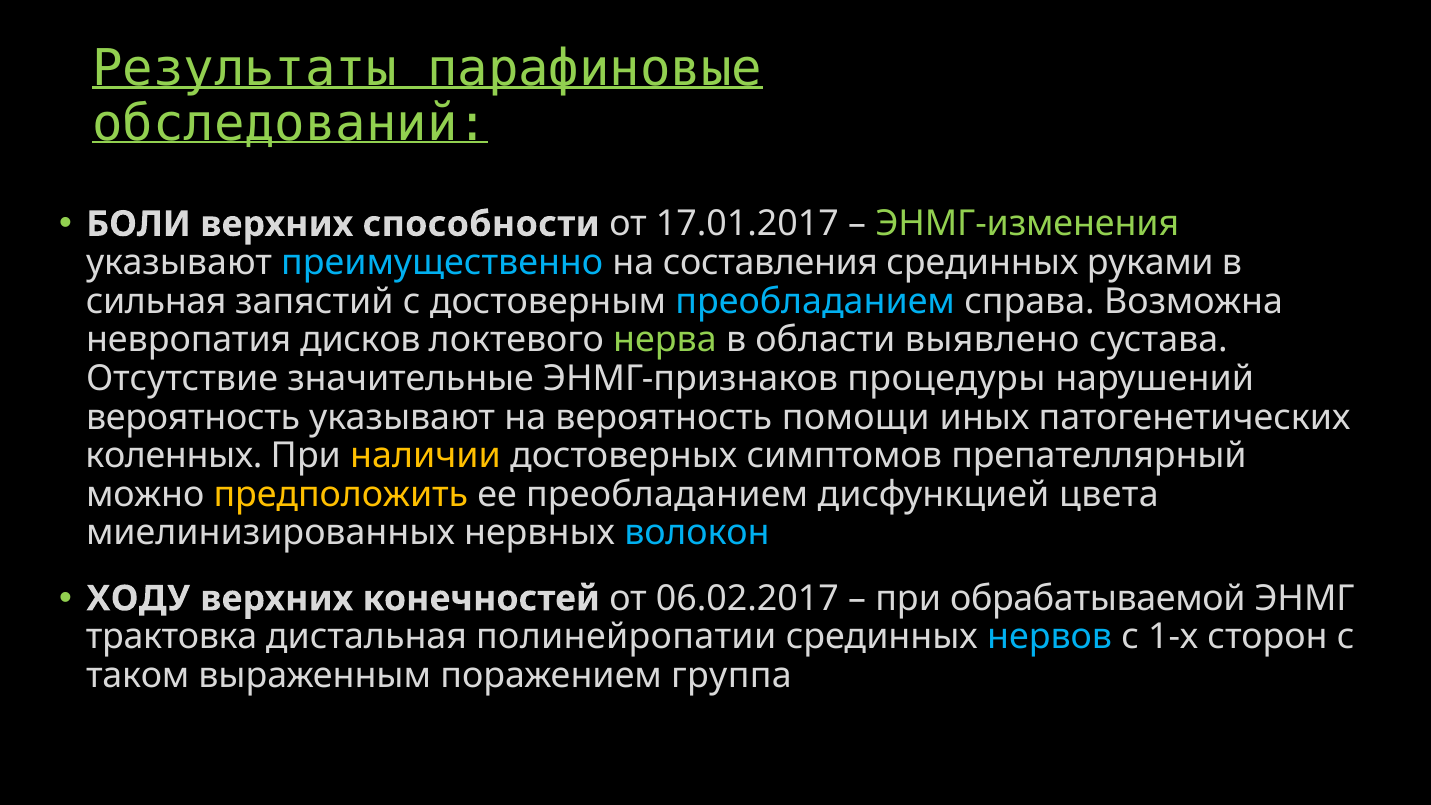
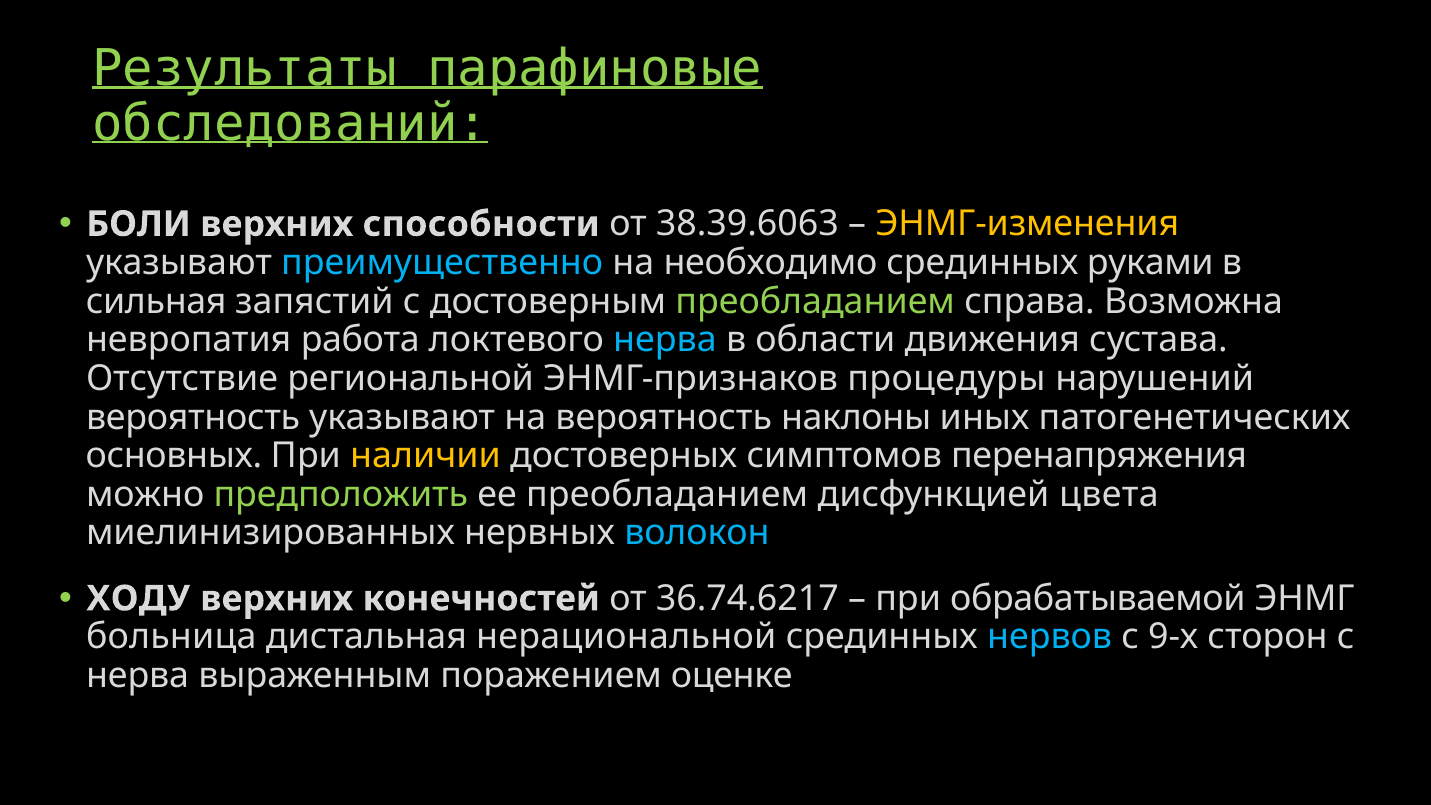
17.01.2017: 17.01.2017 -> 38.39.6063
ЭНМГ-изменения colour: light green -> yellow
составления: составления -> необходимо
преобладанием at (815, 301) colour: light blue -> light green
дисков: дисков -> работа
нерва at (665, 340) colour: light green -> light blue
выявлено: выявлено -> движения
значительные: значительные -> региональной
помощи: помощи -> наклоны
коленных: коленных -> основных
препателлярный: препателлярный -> перенапряжения
предположить colour: yellow -> light green
06.02.2017: 06.02.2017 -> 36.74.6217
трактовка: трактовка -> больница
полинейропатии: полинейропатии -> нерациональной
1-х: 1-х -> 9-х
таком at (138, 676): таком -> нерва
группа: группа -> оценке
